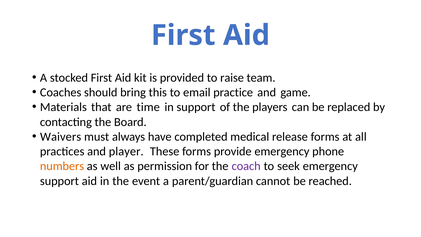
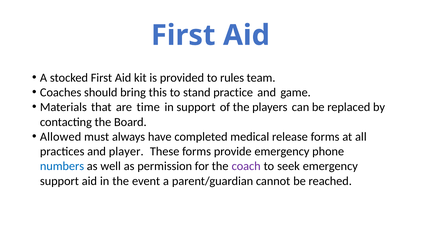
raise: raise -> rules
email: email -> stand
Waivers: Waivers -> Allowed
numbers colour: orange -> blue
